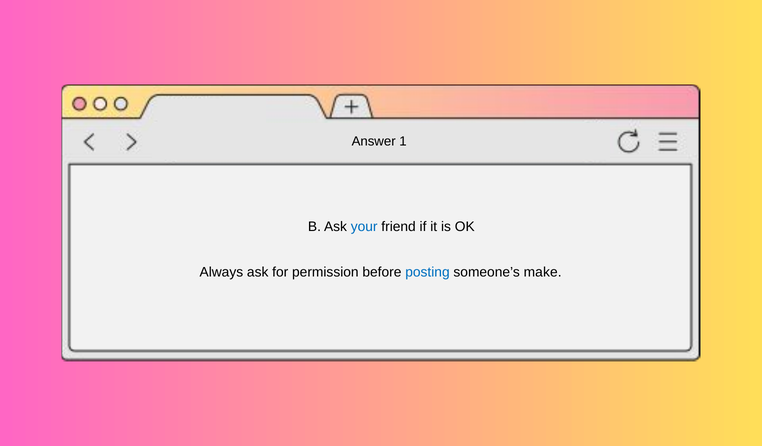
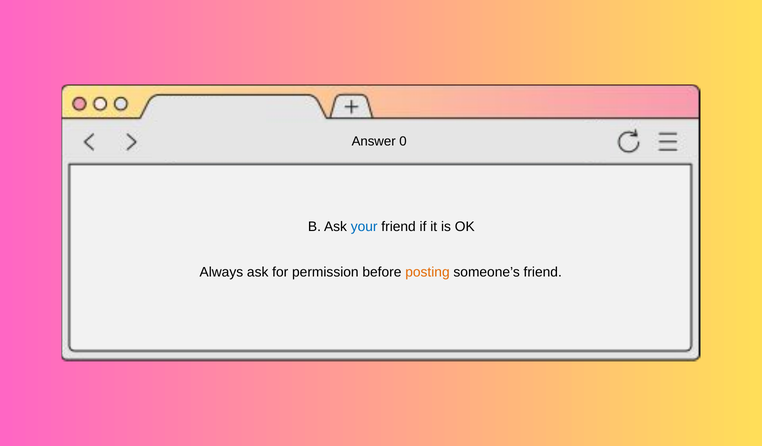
1: 1 -> 0
posting colour: blue -> orange
someone’s make: make -> friend
